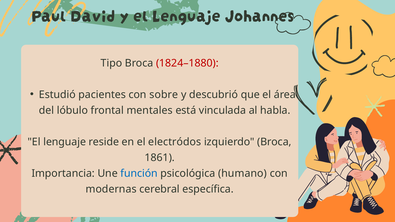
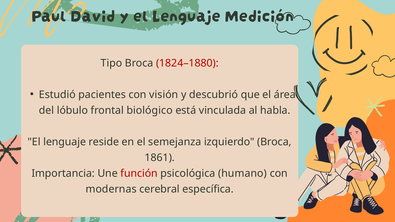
Johannes: Johannes -> Medición
sobre: sobre -> visión
mentales: mentales -> biológico
electródos: electródos -> semejanza
función colour: blue -> red
